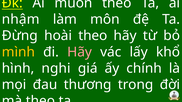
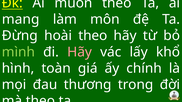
nhậm: nhậm -> mang
mình colour: yellow -> light green
nghi: nghi -> toàn
